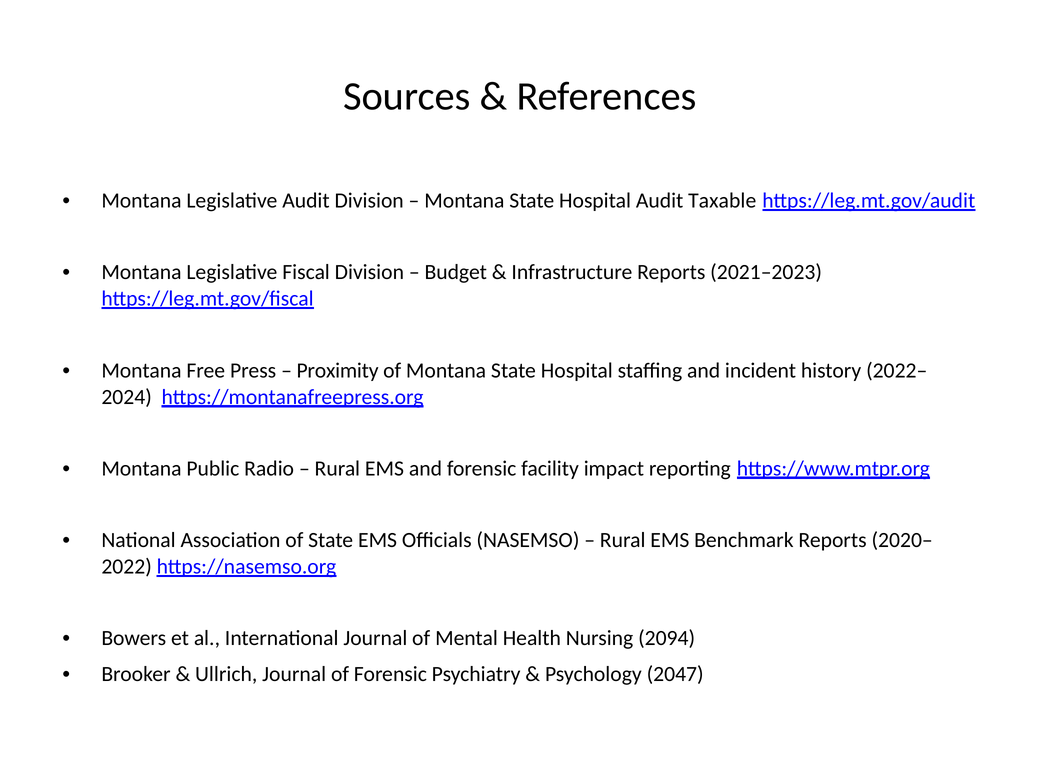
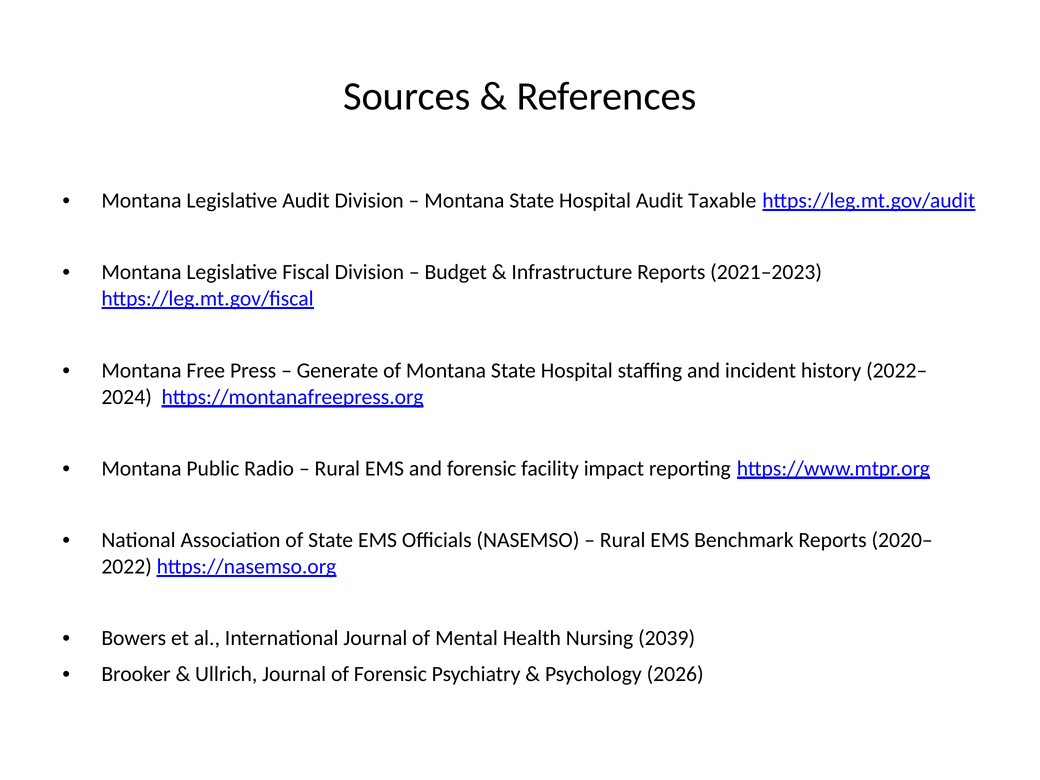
Proximity: Proximity -> Generate
2094: 2094 -> 2039
2047: 2047 -> 2026
